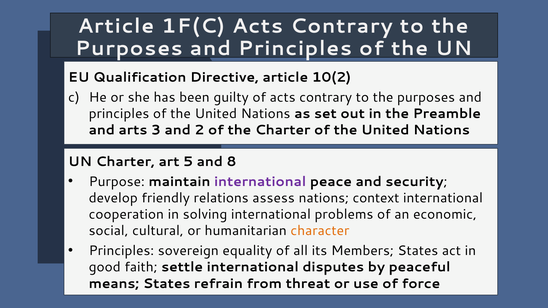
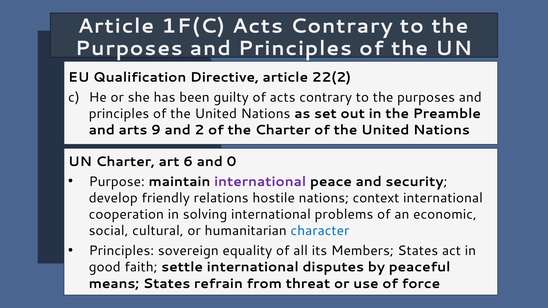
10(2: 10(2 -> 22(2
3: 3 -> 9
5: 5 -> 6
8: 8 -> 0
assess: assess -> hostile
character colour: orange -> blue
